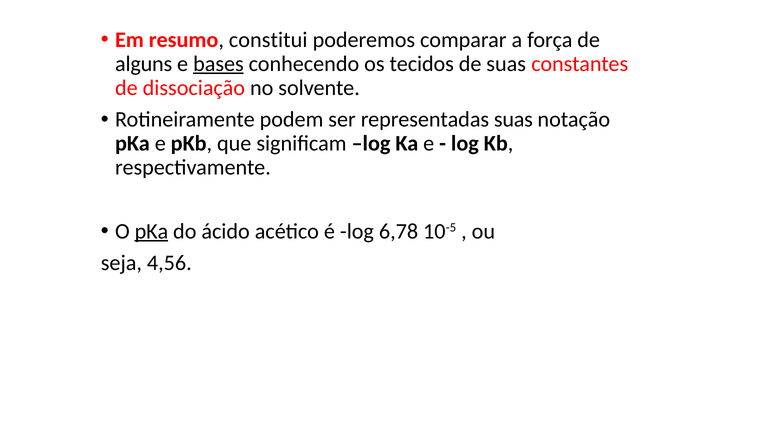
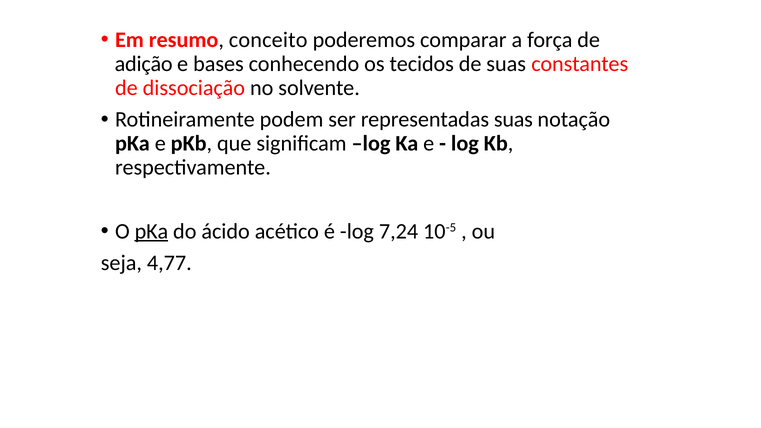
constitui: constitui -> conceito
alguns: alguns -> adição
bases underline: present -> none
6,78: 6,78 -> 7,24
4,56: 4,56 -> 4,77
